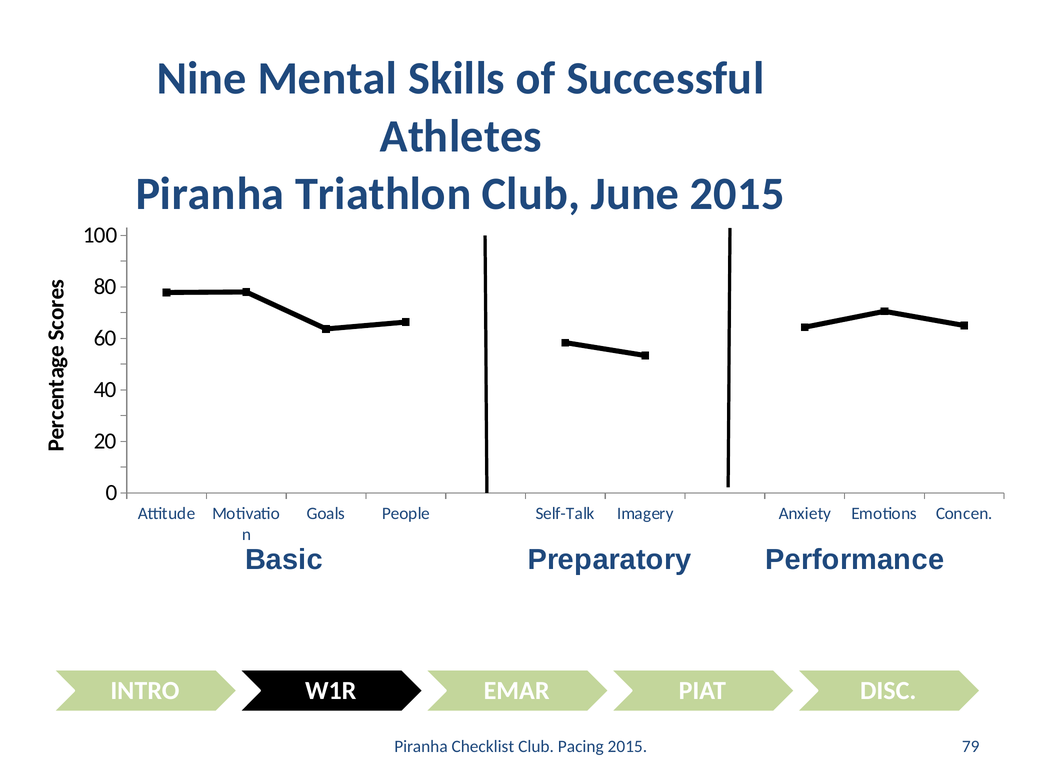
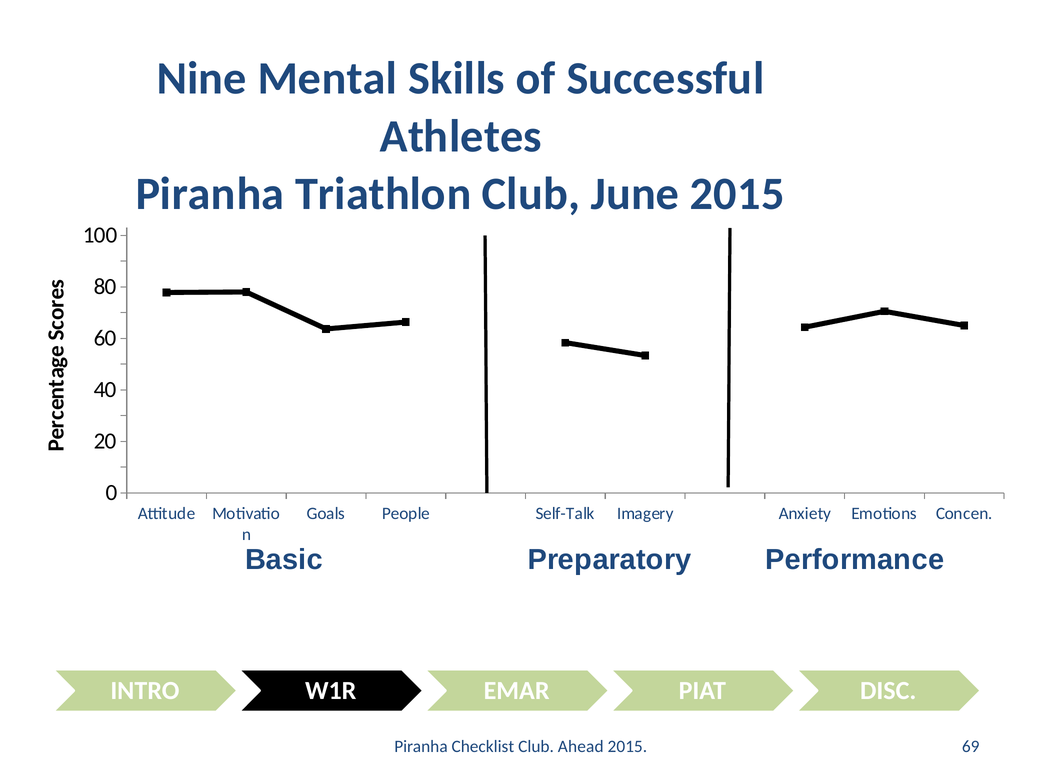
Pacing: Pacing -> Ahead
79: 79 -> 69
